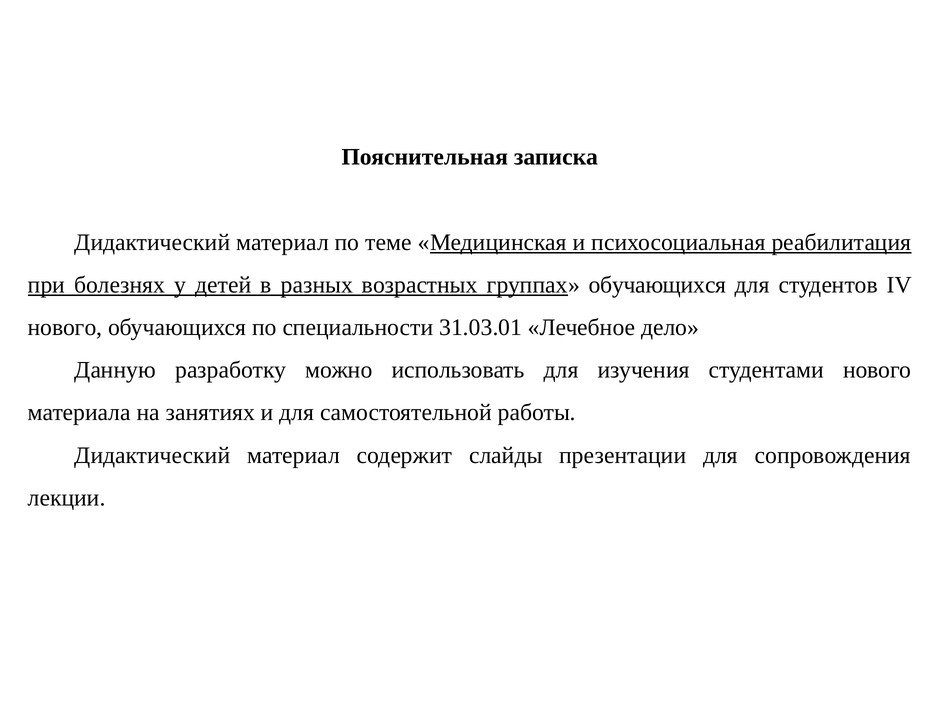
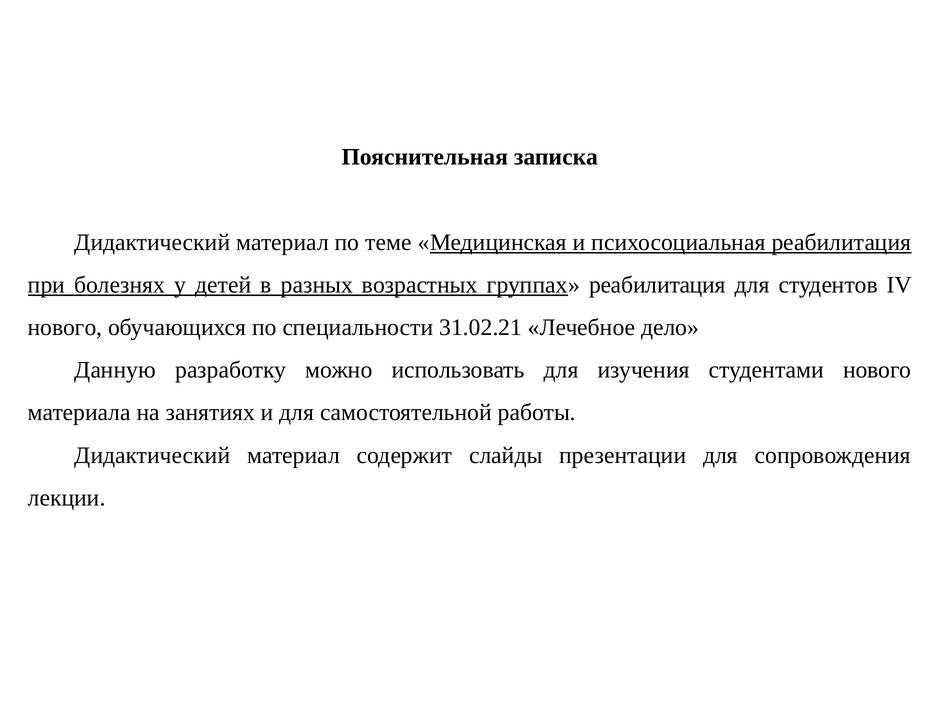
группах обучающихся: обучающихся -> реабилитация
31.03.01: 31.03.01 -> 31.02.21
